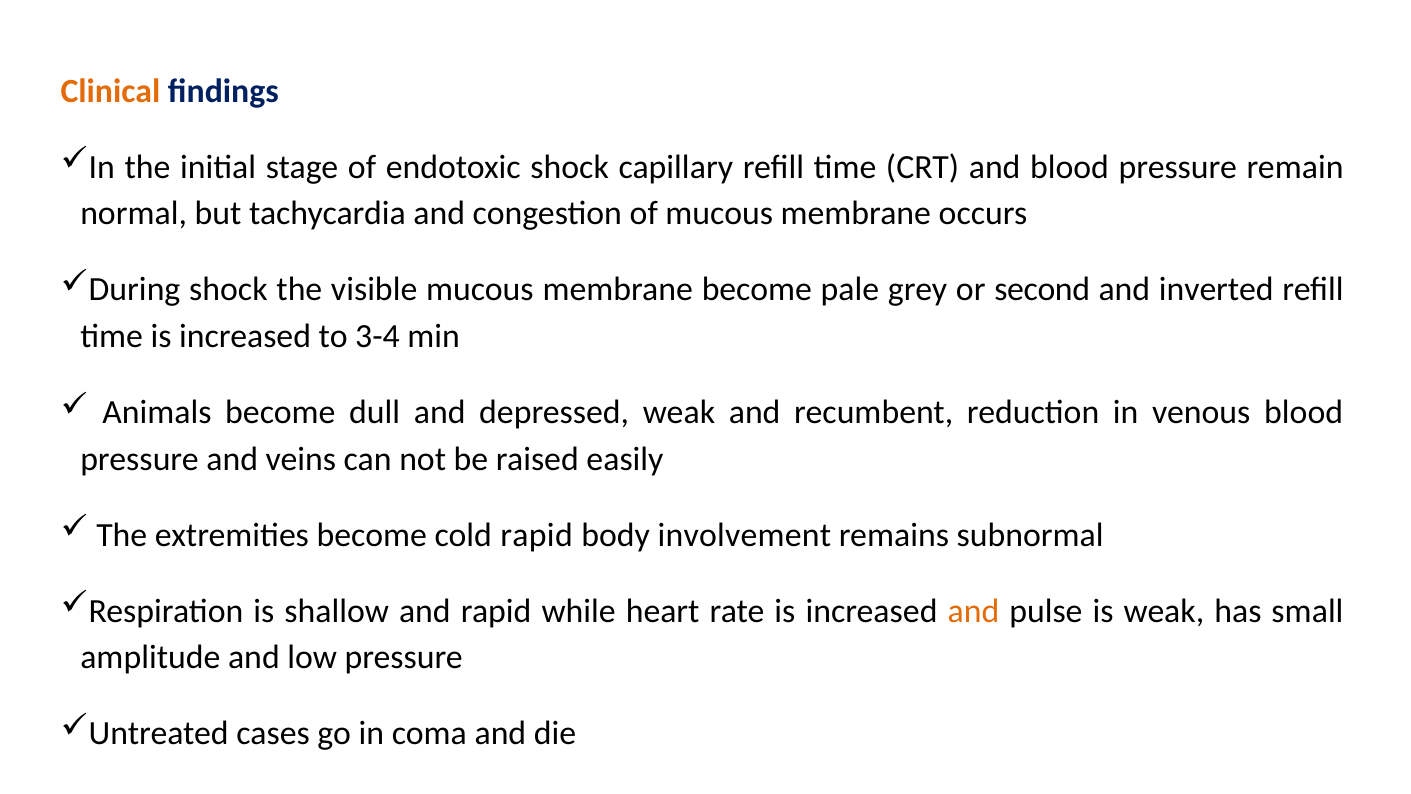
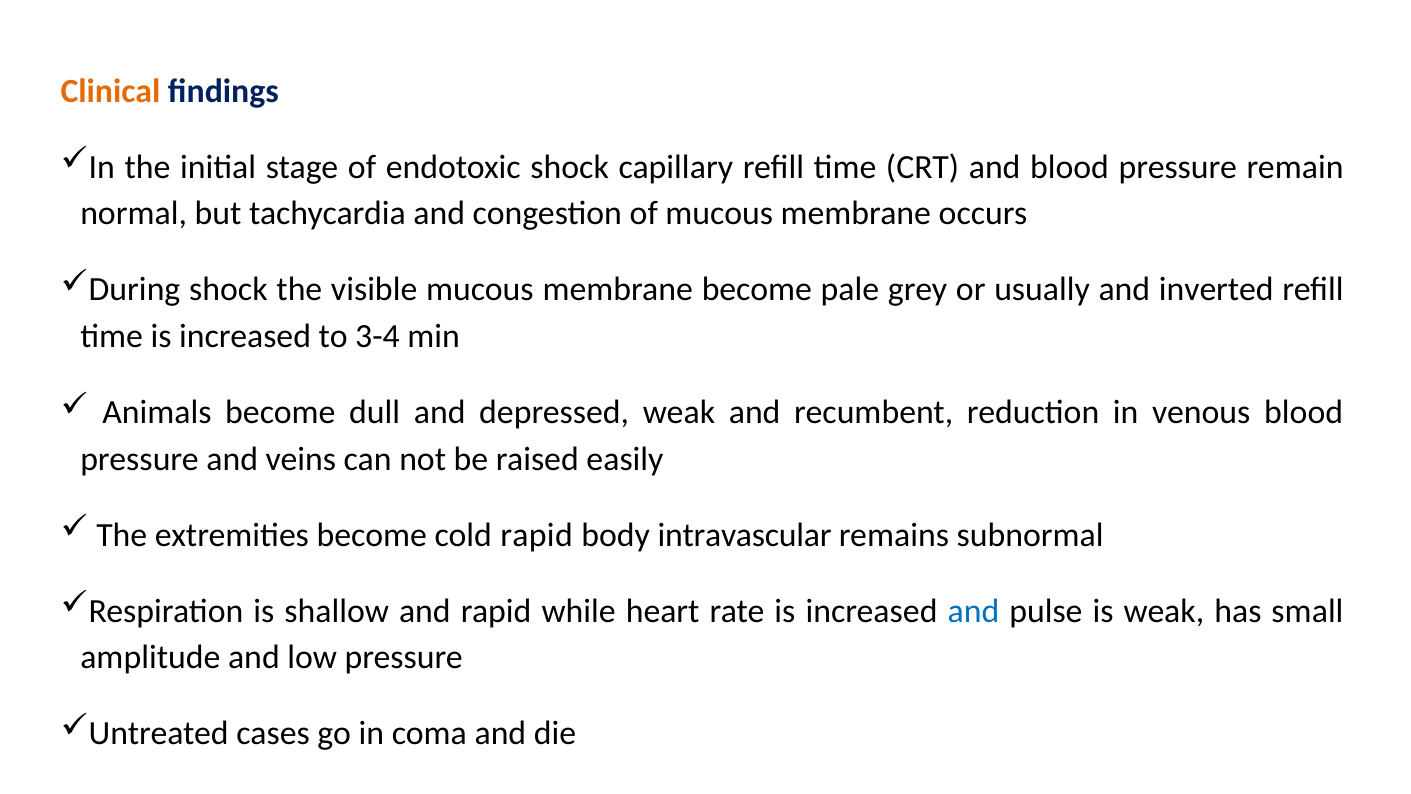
second: second -> usually
involvement: involvement -> intravascular
and at (973, 611) colour: orange -> blue
